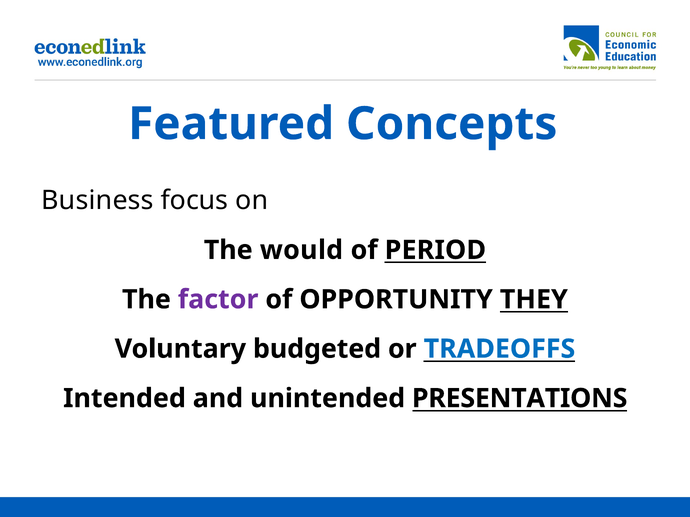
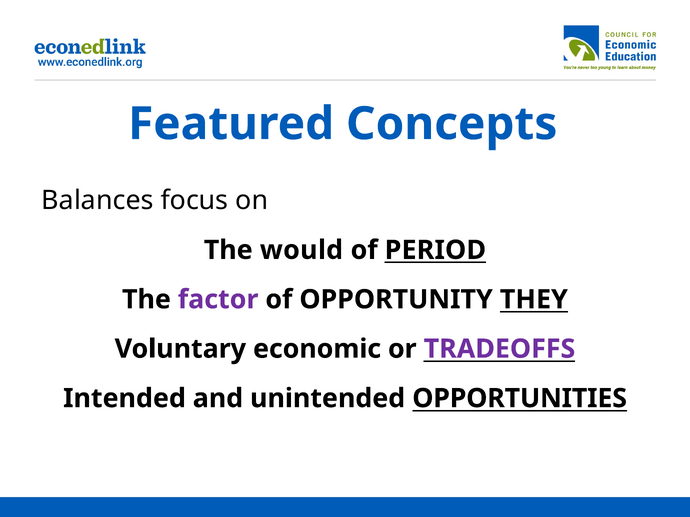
Business: Business -> Balances
budgeted: budgeted -> economic
TRADEOFFS colour: blue -> purple
PRESENTATIONS: PRESENTATIONS -> OPPORTUNITIES
